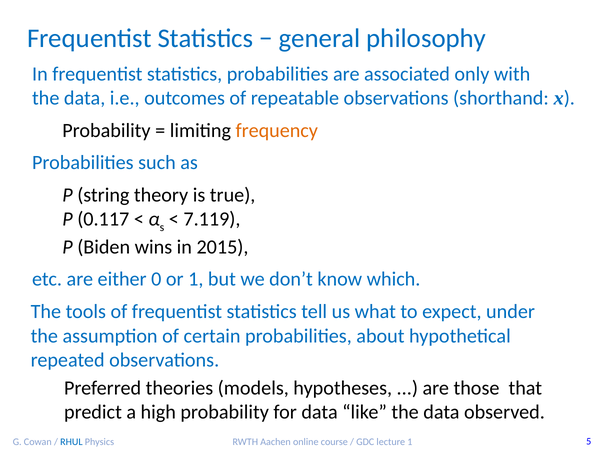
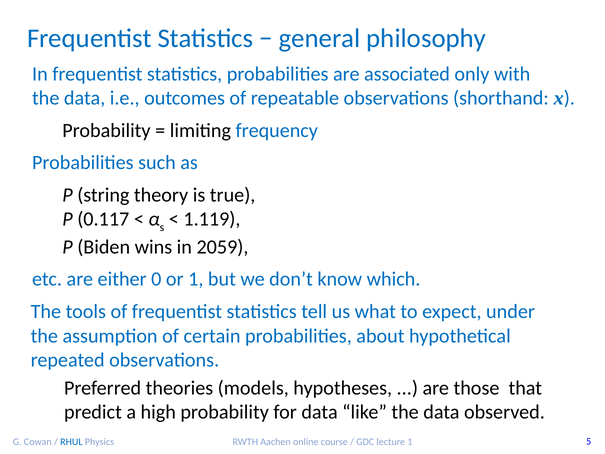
frequency colour: orange -> blue
7.119: 7.119 -> 1.119
2015: 2015 -> 2059
